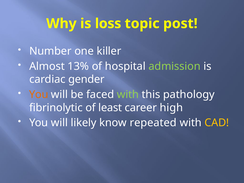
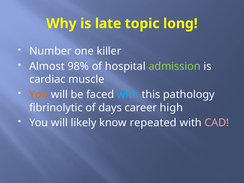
loss: loss -> late
post: post -> long
13%: 13% -> 98%
gender: gender -> muscle
with at (128, 95) colour: light green -> light blue
least: least -> days
CAD colour: yellow -> pink
